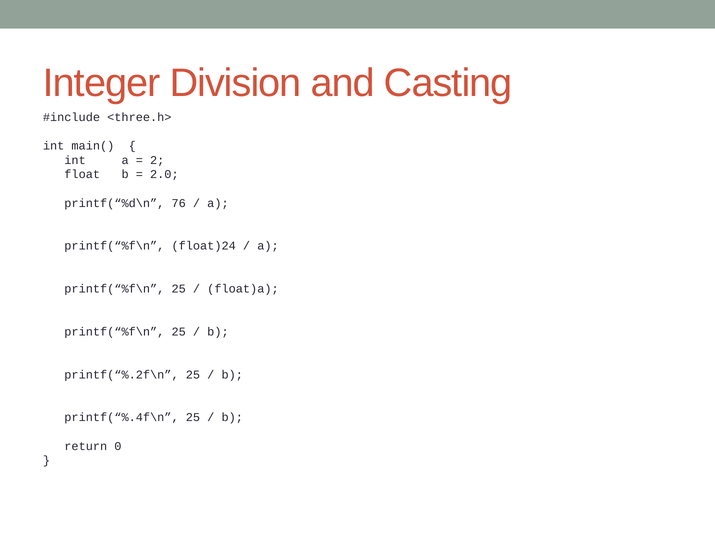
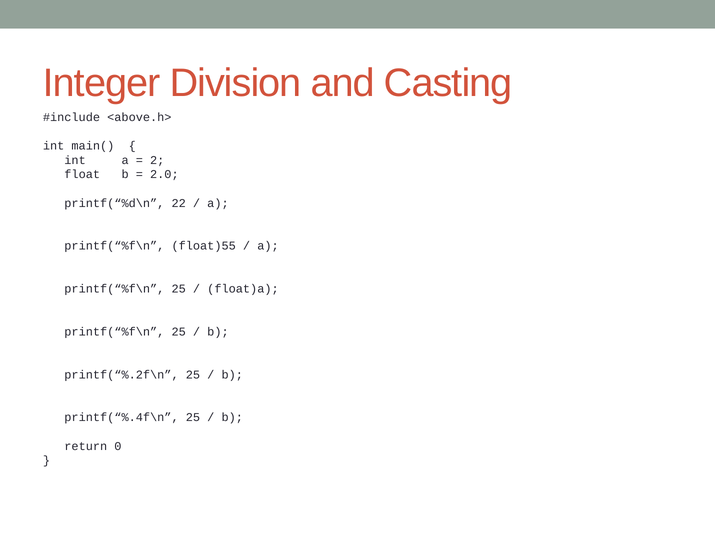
<three.h>: <three.h> -> <above.h>
76: 76 -> 22
float)24: float)24 -> float)55
